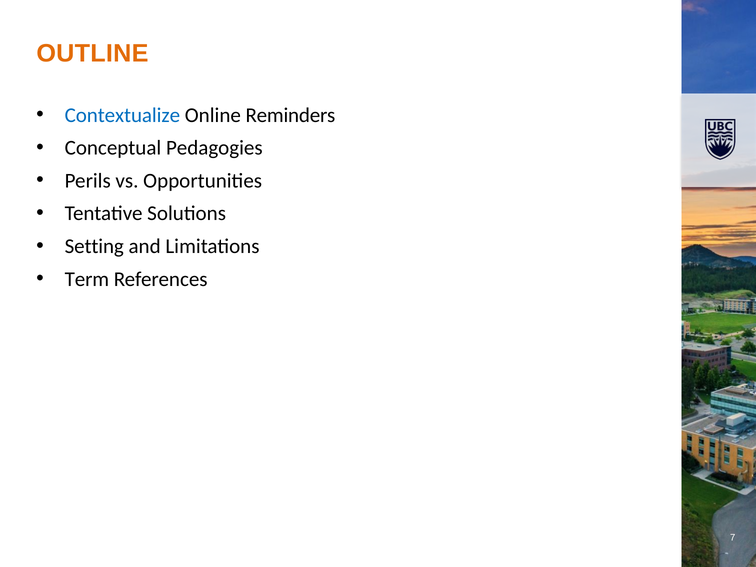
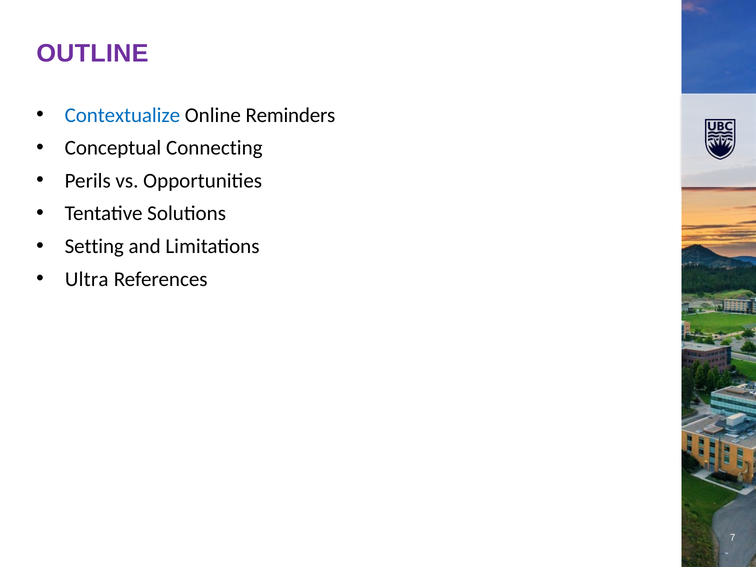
OUTLINE colour: orange -> purple
Pedagogies: Pedagogies -> Connecting
Term: Term -> Ultra
